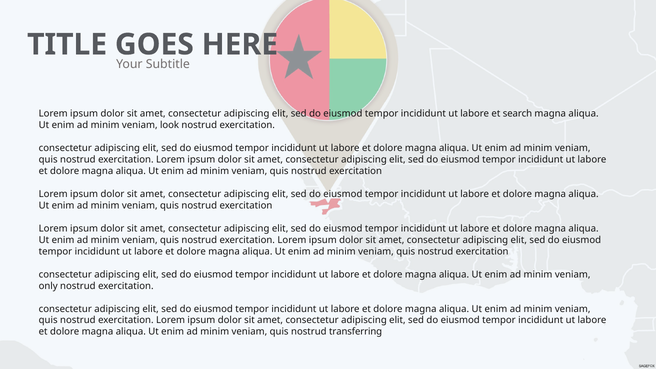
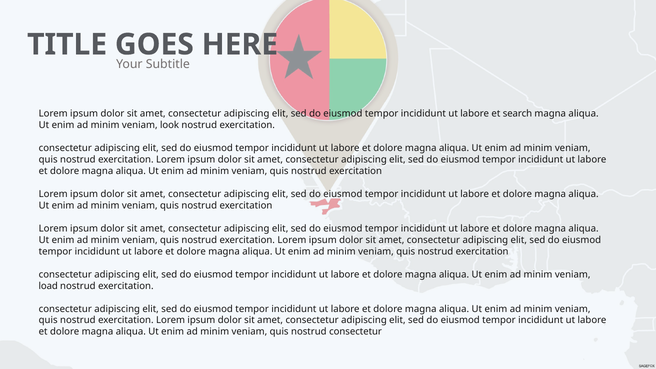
only: only -> load
nostrud transferring: transferring -> consectetur
